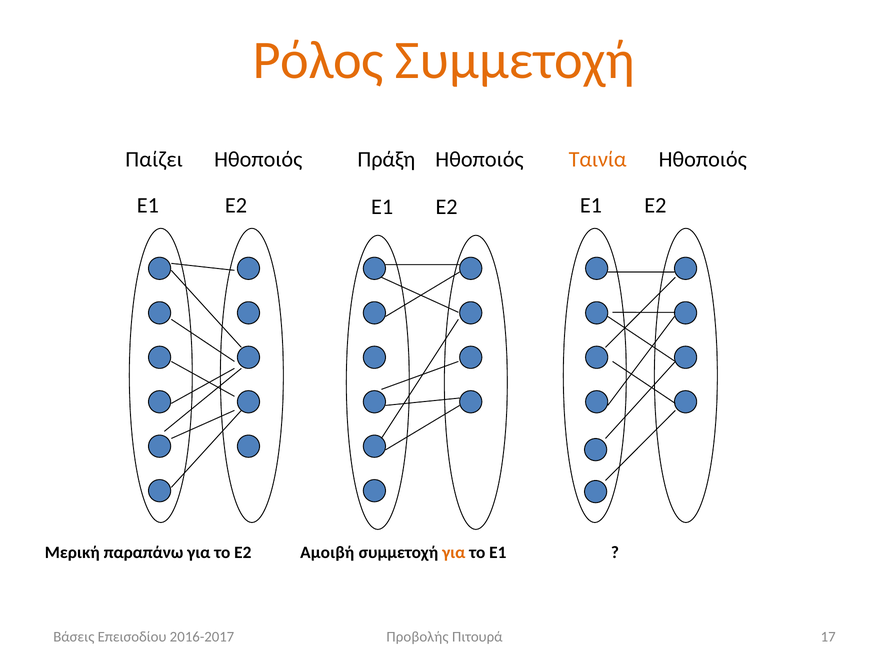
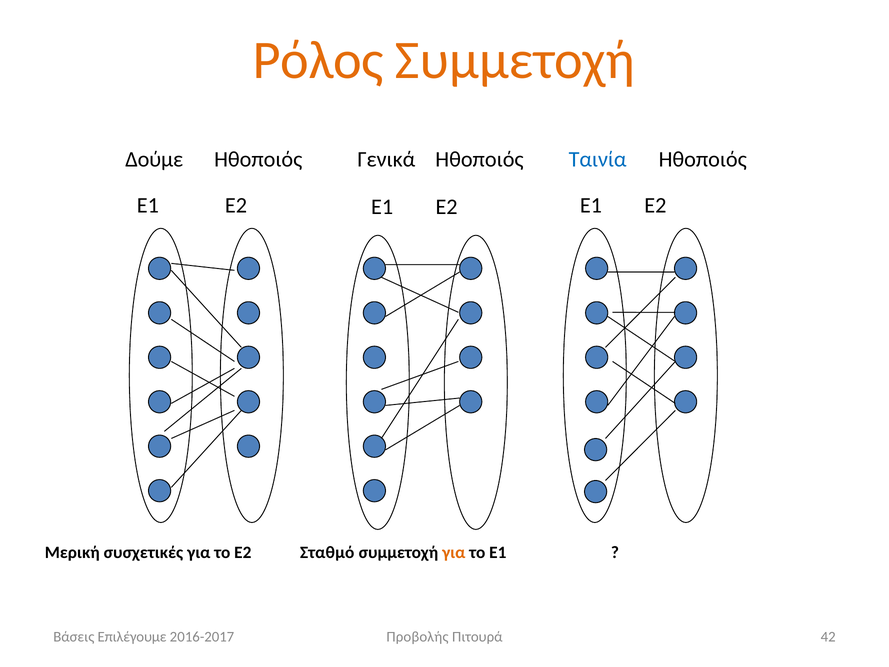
Παίζει: Παίζει -> Δούμε
Πράξη: Πράξη -> Γενικά
Ταινία colour: orange -> blue
παραπάνω: παραπάνω -> συσχετικές
Αμοιβή: Αμοιβή -> Σταθμό
Επεισοδίου: Επεισοδίου -> Επιλέγουμε
17: 17 -> 42
